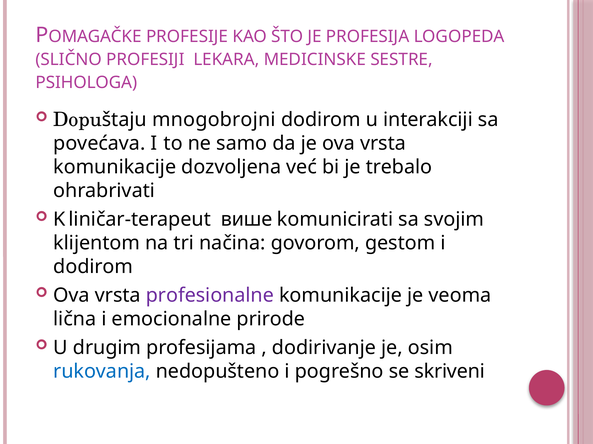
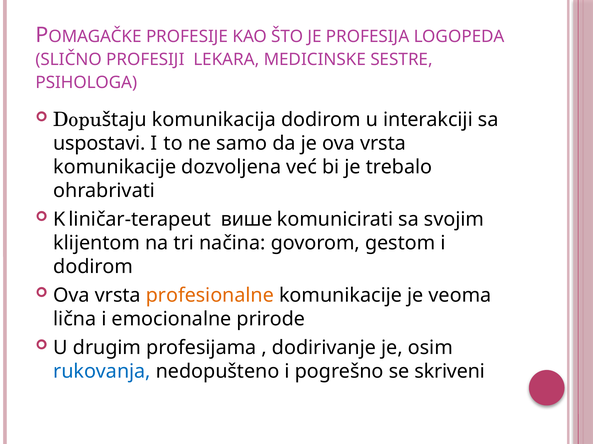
mnogobrojni: mnogobrojni -> komunikacija
povećava: povećava -> uspostavi
profesionalne colour: purple -> orange
